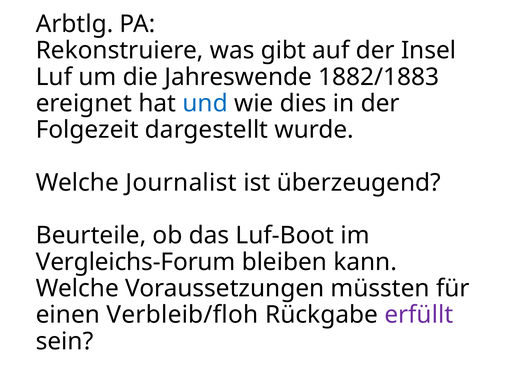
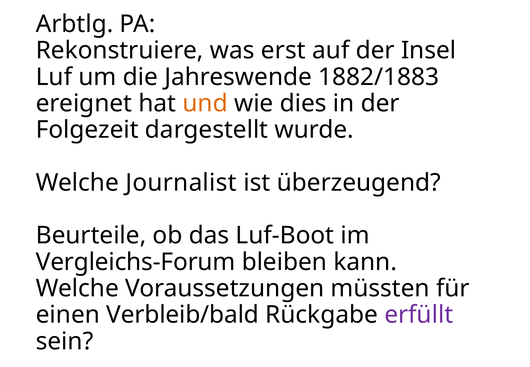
gibt: gibt -> erst
und colour: blue -> orange
Verbleib/floh: Verbleib/floh -> Verbleib/bald
